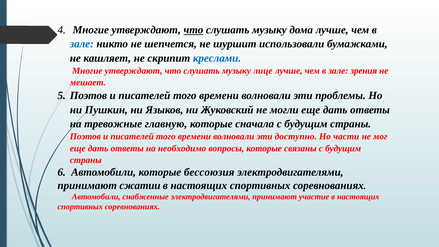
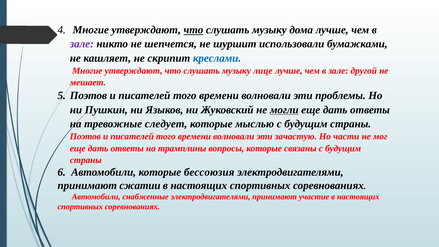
зале at (82, 44) colour: blue -> purple
зрения: зрения -> другой
могли underline: none -> present
главную: главную -> следует
сначала: сначала -> мыслью
доступно: доступно -> зачастую
необходимо: необходимо -> трамплины
